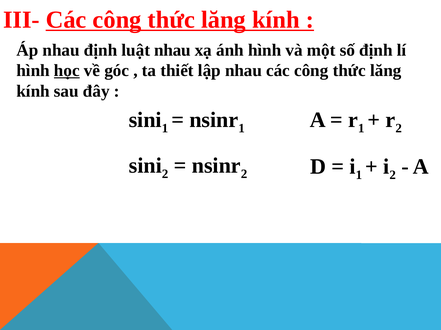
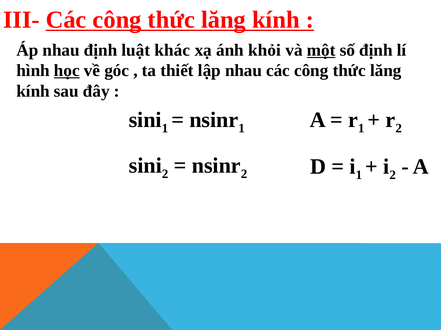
luật nhau: nhau -> khác
ánh hình: hình -> khỏi
một underline: none -> present
